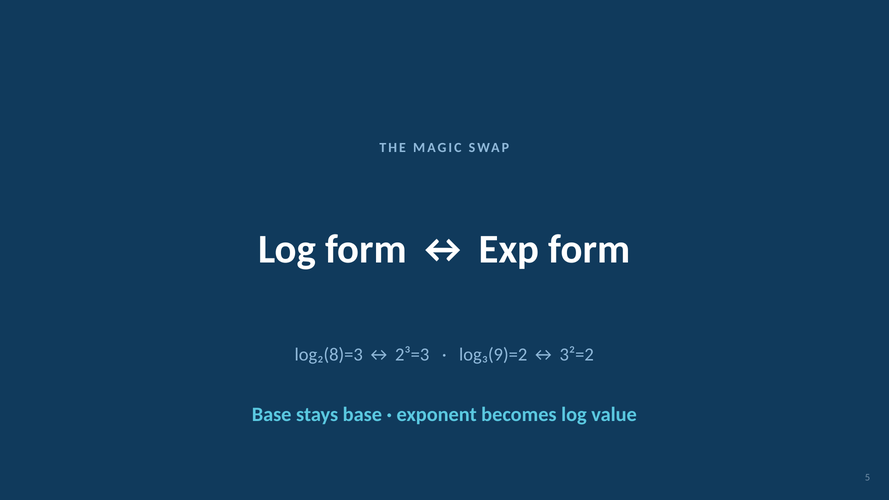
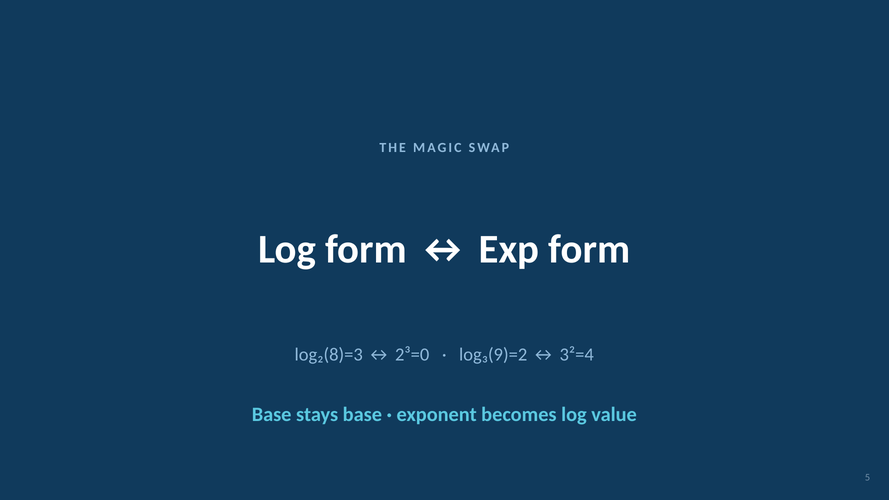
2³=3: 2³=3 -> 2³=0
3²=2: 3²=2 -> 3²=4
